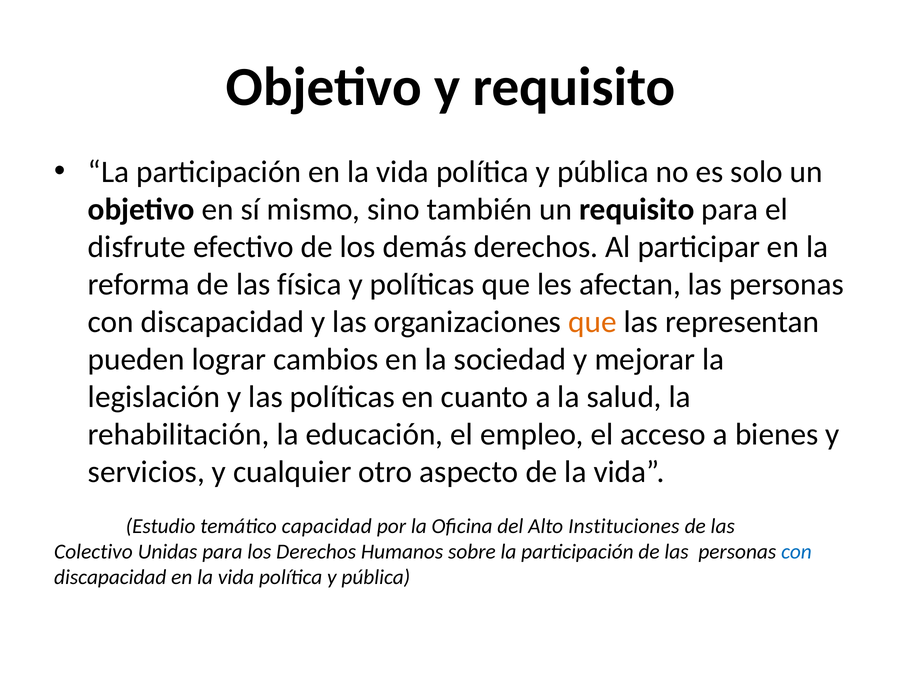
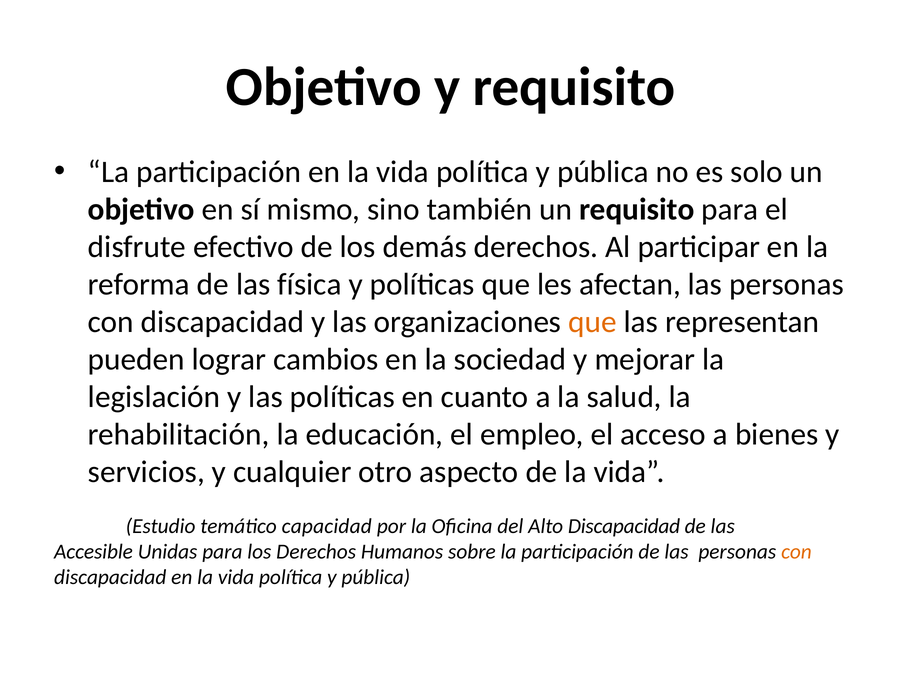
Alto Instituciones: Instituciones -> Discapacidad
Colectivo: Colectivo -> Accesible
con at (796, 552) colour: blue -> orange
